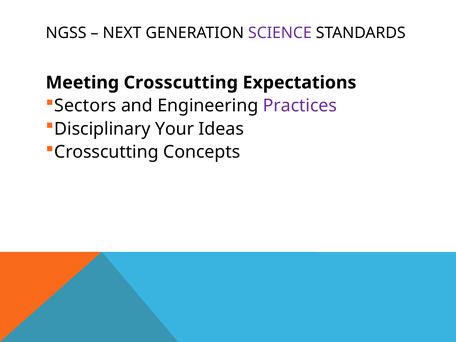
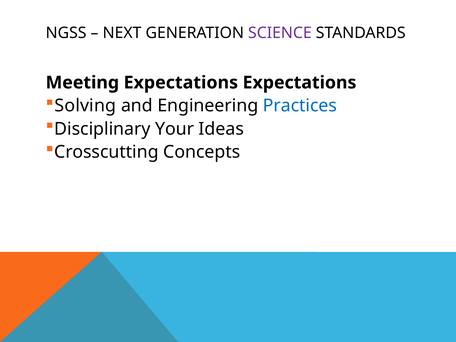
Meeting Crosscutting: Crosscutting -> Expectations
Sectors: Sectors -> Solving
Practices colour: purple -> blue
